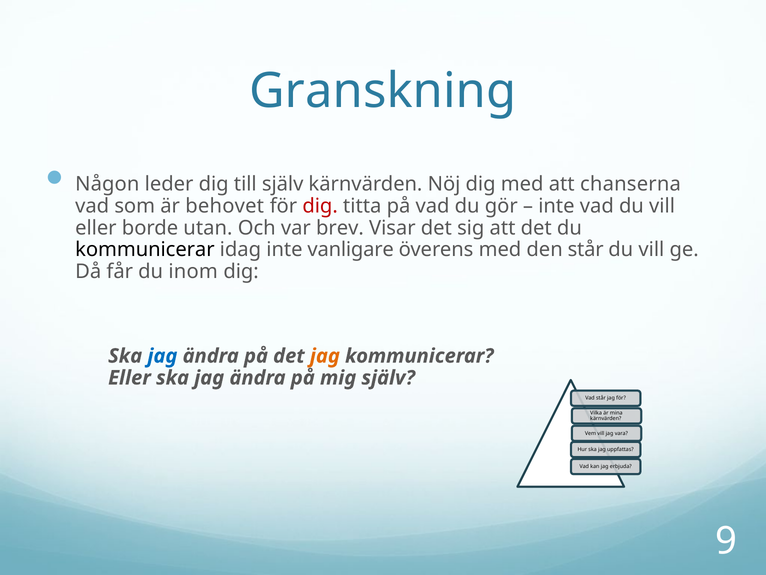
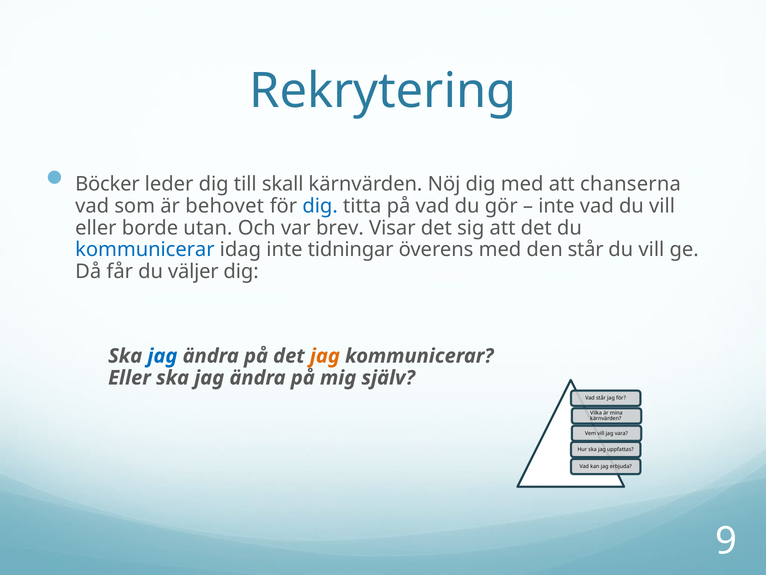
Granskning: Granskning -> Rekrytering
Någon: Någon -> Böcker
till själv: själv -> skall
dig at (320, 206) colour: red -> blue
kommunicerar at (145, 249) colour: black -> blue
vanligare: vanligare -> tidningar
inom: inom -> väljer
